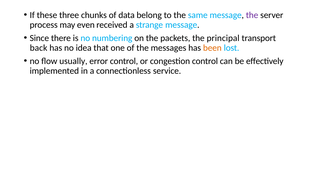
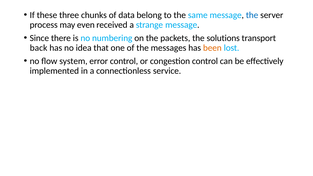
the at (252, 15) colour: purple -> blue
principal: principal -> solutions
usually: usually -> system
